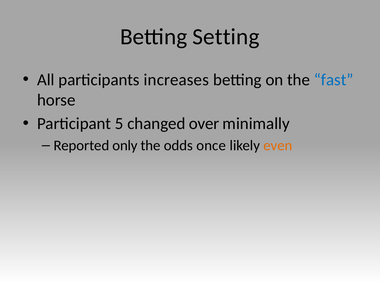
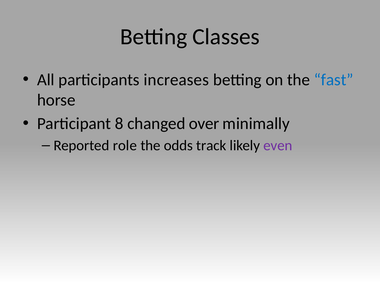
Setting: Setting -> Classes
5: 5 -> 8
only: only -> role
once: once -> track
even colour: orange -> purple
